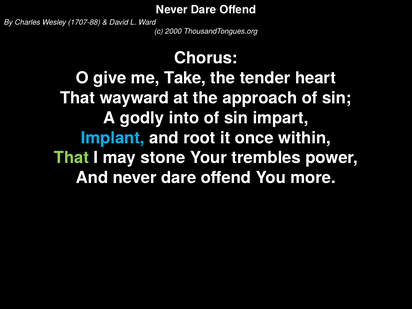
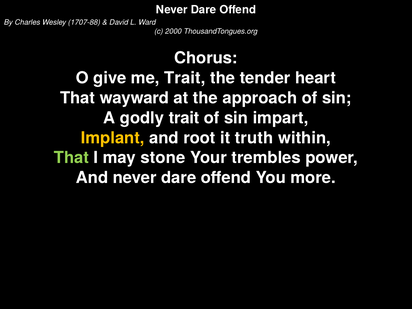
me Take: Take -> Trait
godly into: into -> trait
Implant colour: light blue -> yellow
once: once -> truth
